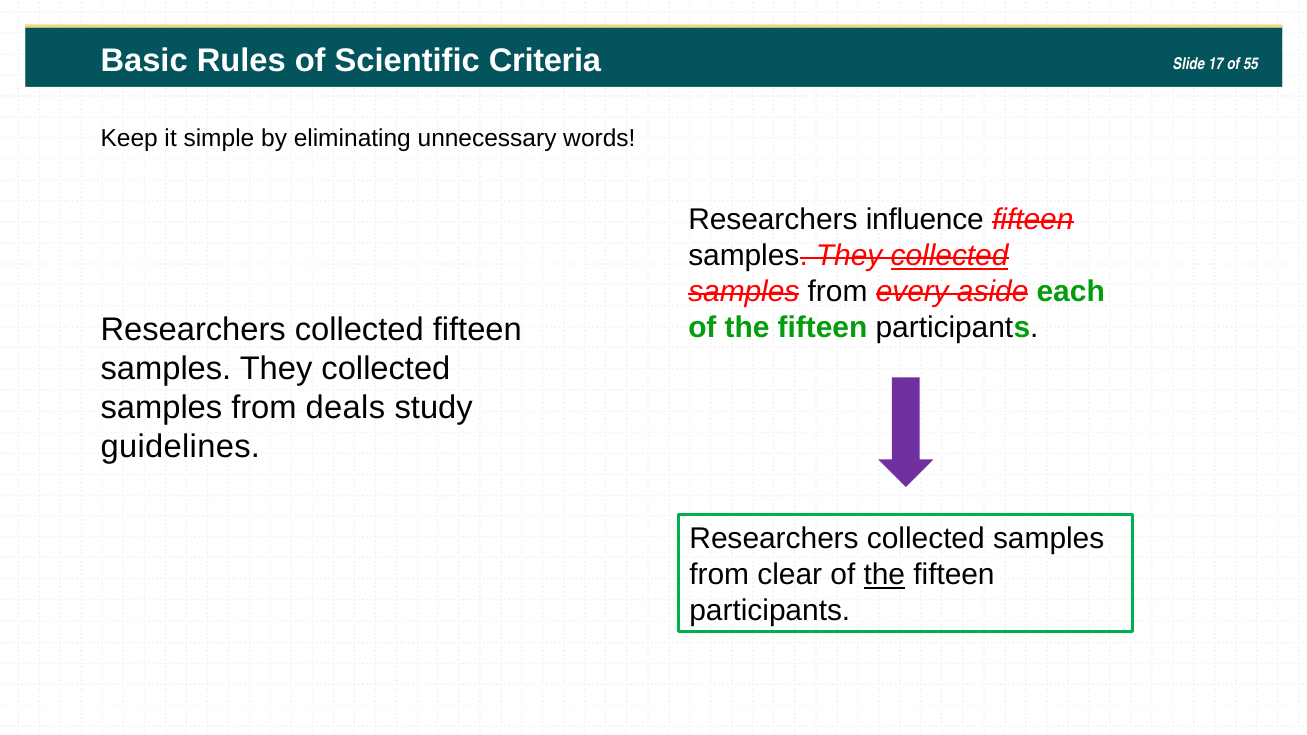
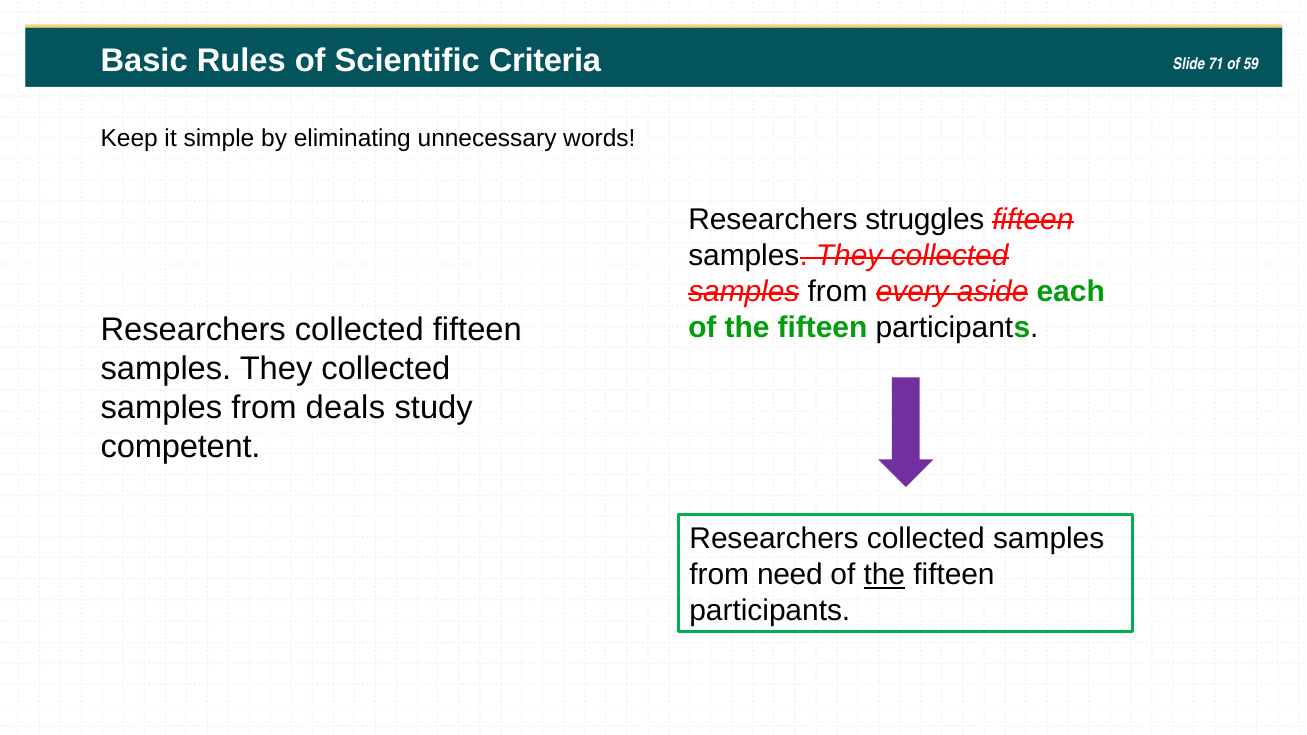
17: 17 -> 71
55: 55 -> 59
influence: influence -> struggles
collected at (950, 256) underline: present -> none
guidelines: guidelines -> competent
clear: clear -> need
